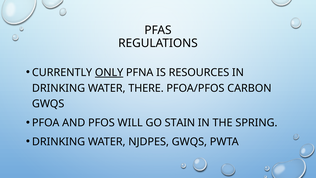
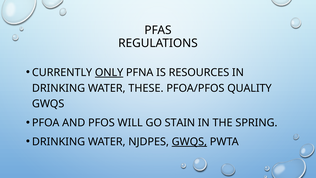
THERE: THERE -> THESE
CARBON: CARBON -> QUALITY
GWQS at (189, 142) underline: none -> present
